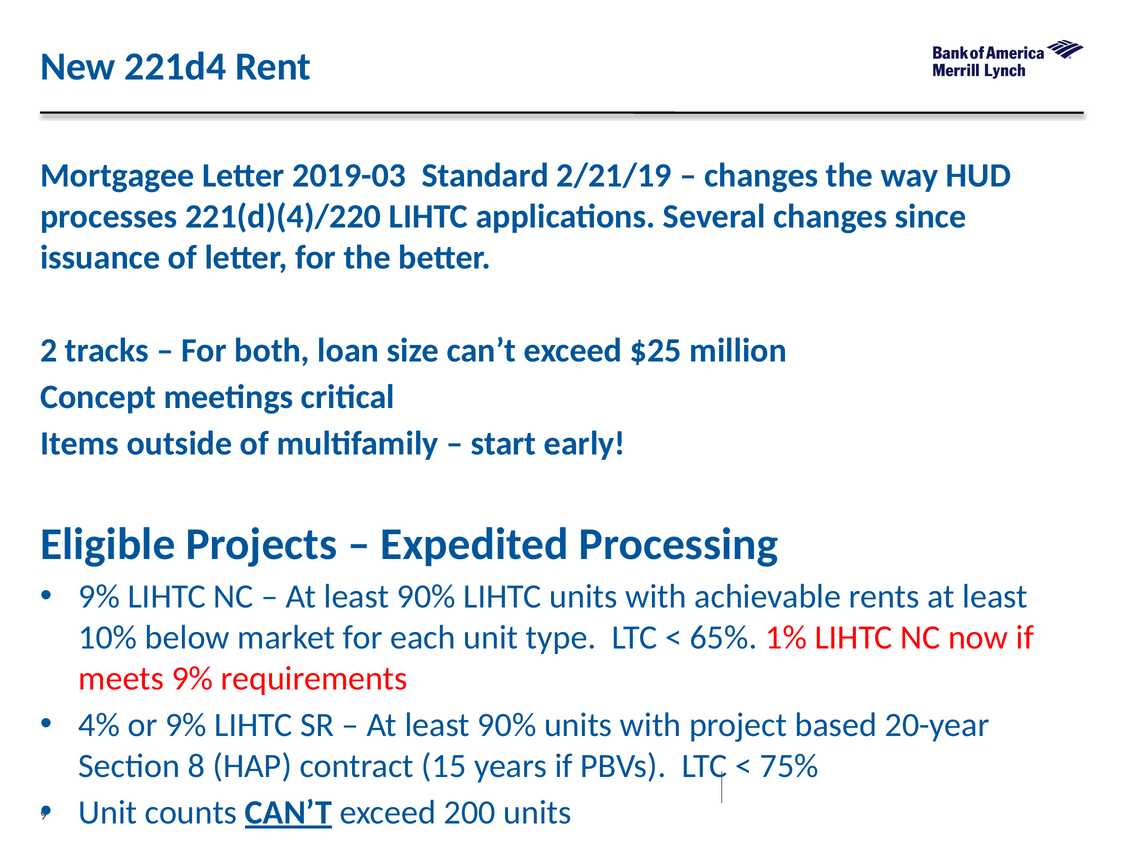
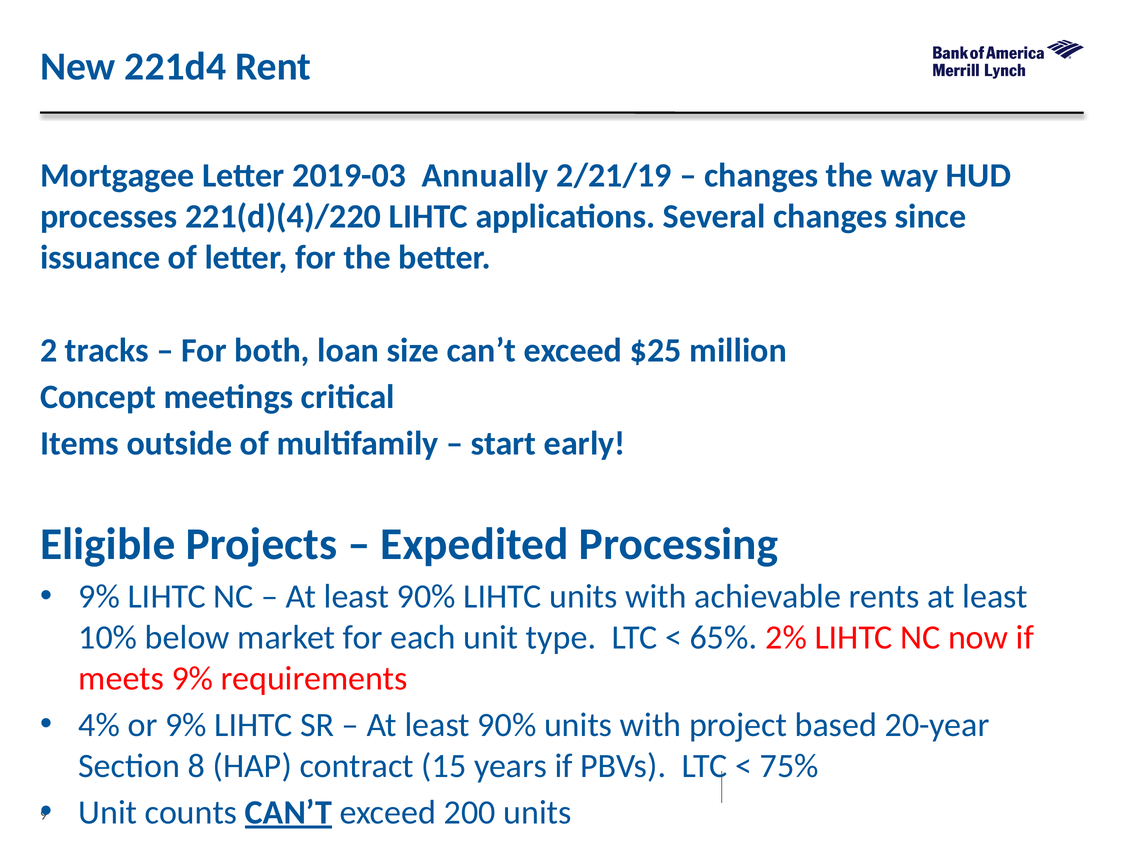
Standard: Standard -> Annually
1%: 1% -> 2%
